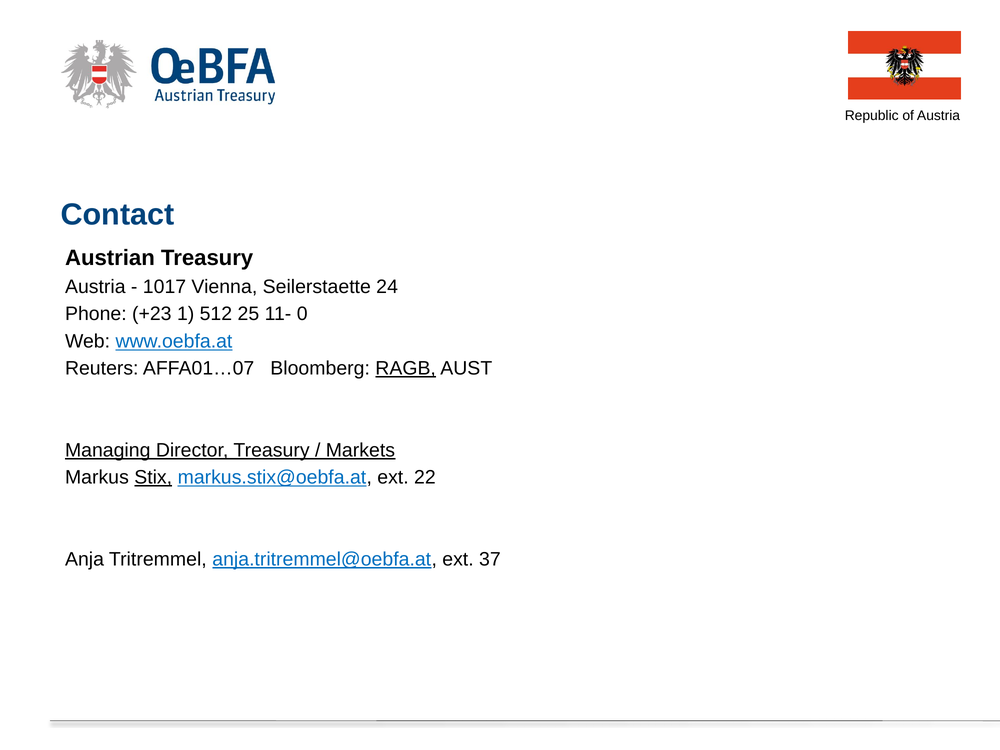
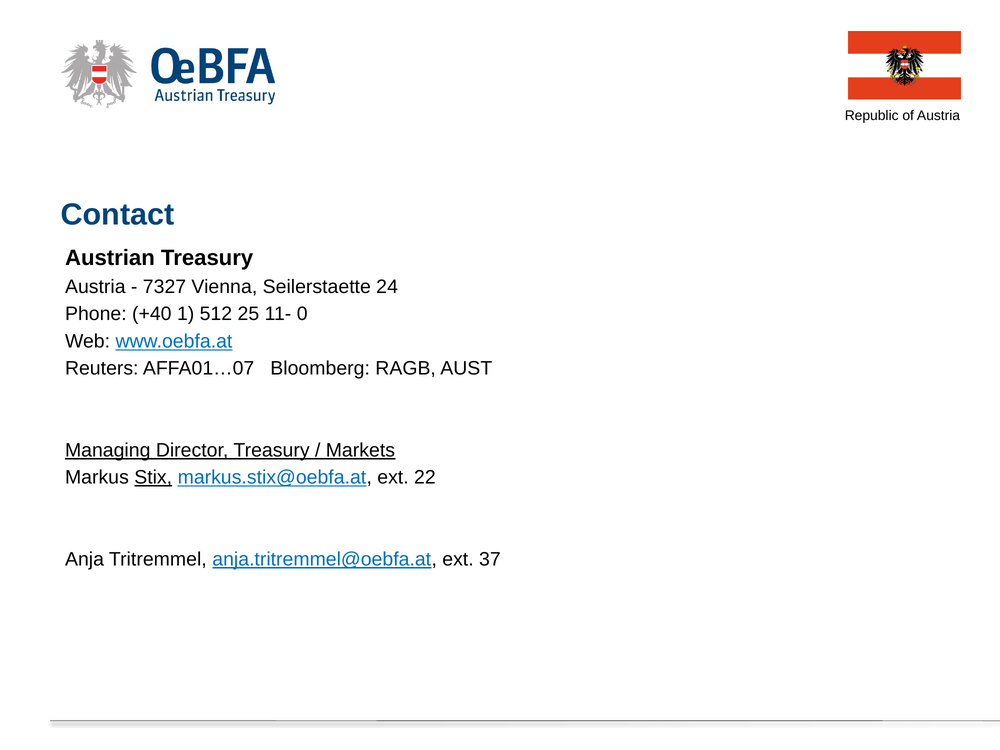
1017: 1017 -> 7327
+23: +23 -> +40
RAGB underline: present -> none
